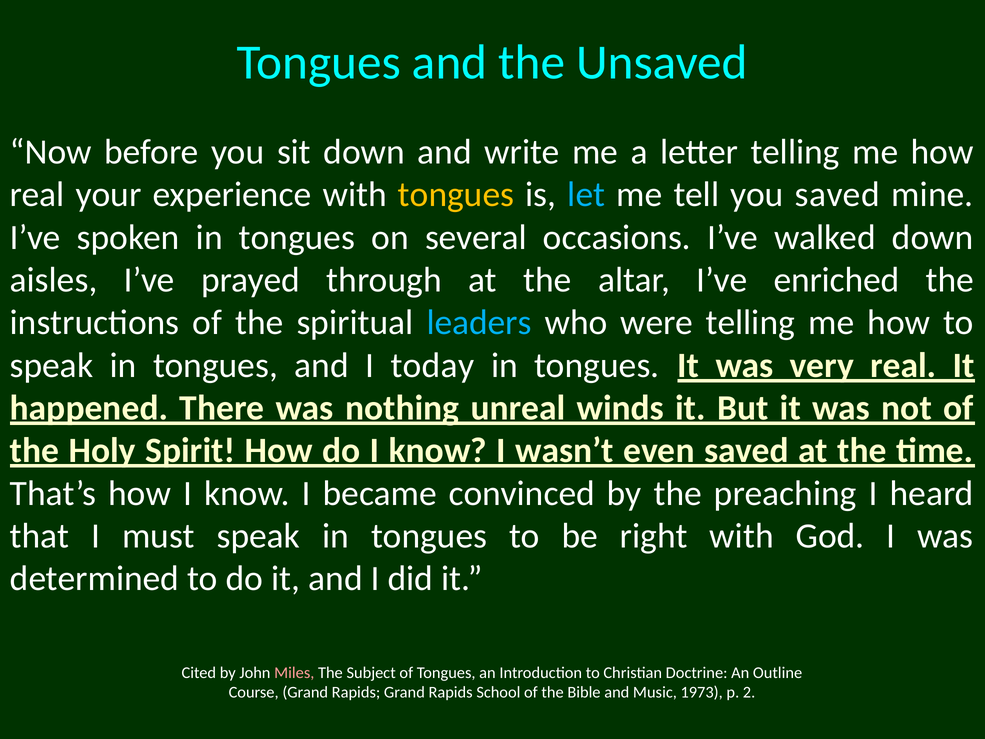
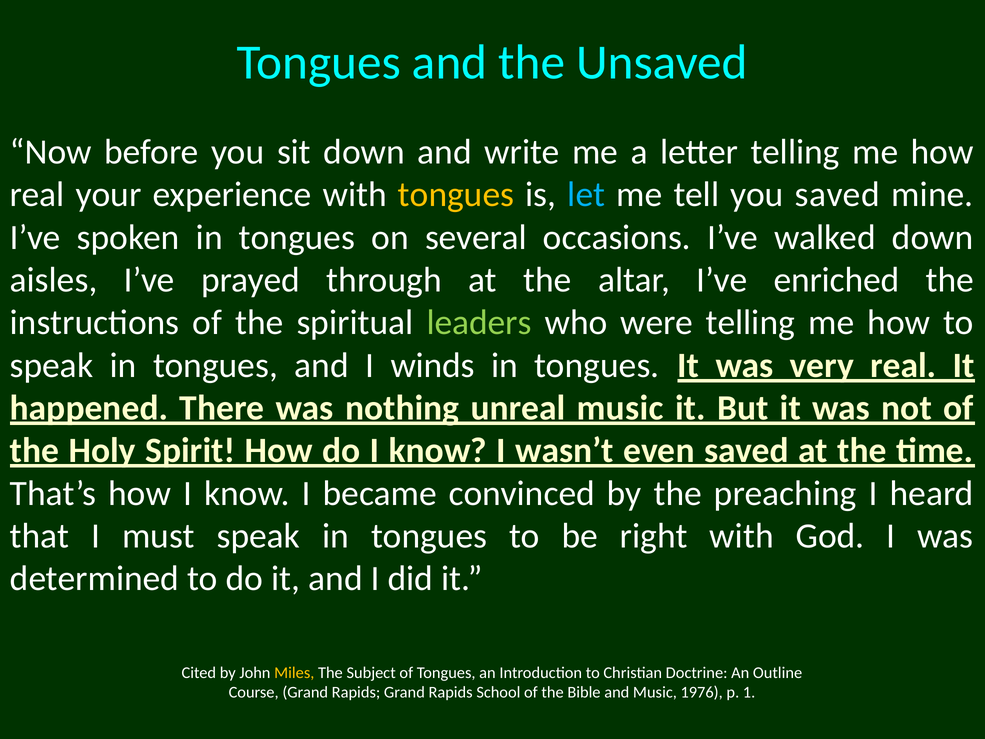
leaders colour: light blue -> light green
today: today -> winds
unreal winds: winds -> music
Miles colour: pink -> yellow
1973: 1973 -> 1976
2: 2 -> 1
